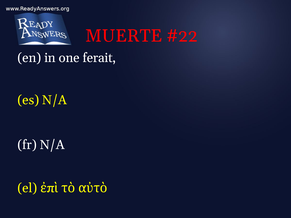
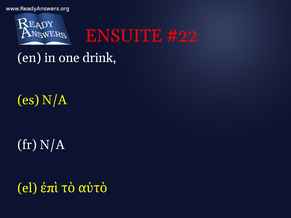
MUERTE: MUERTE -> ENSUITE
ferait: ferait -> drink
